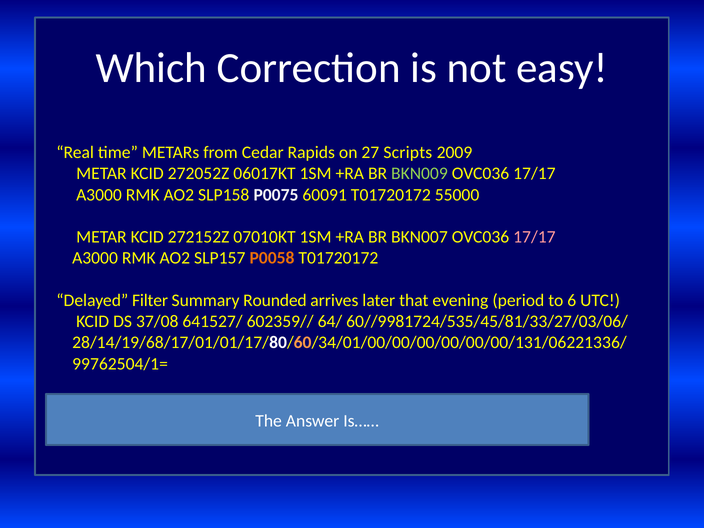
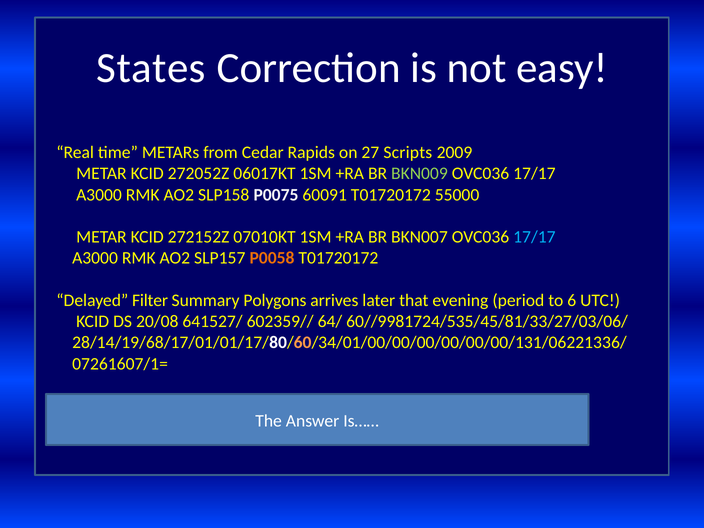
Which: Which -> States
17/17 at (534, 237) colour: pink -> light blue
Rounded: Rounded -> Polygons
37/08: 37/08 -> 20/08
99762504/1=: 99762504/1= -> 07261607/1=
